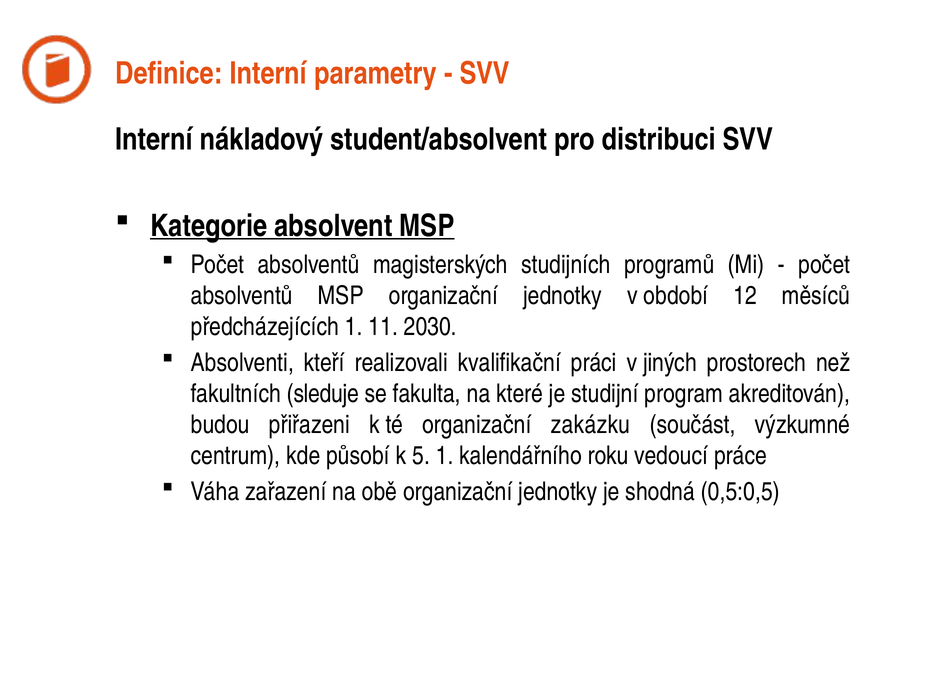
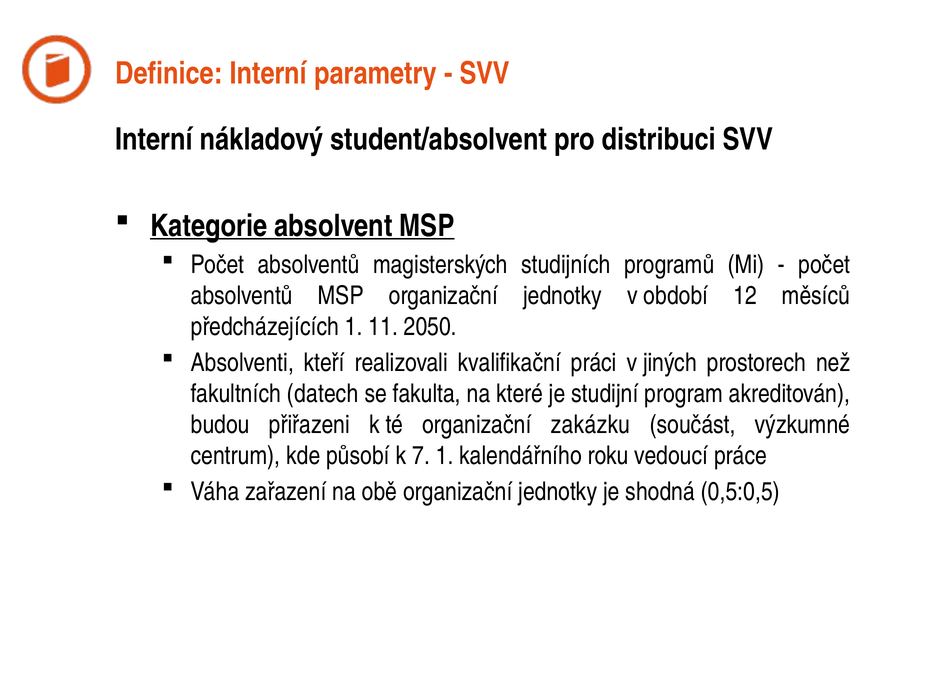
2030: 2030 -> 2050
sleduje: sleduje -> datech
5: 5 -> 7
